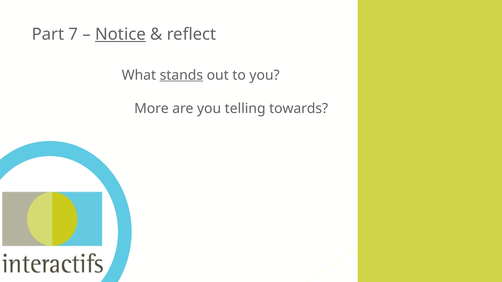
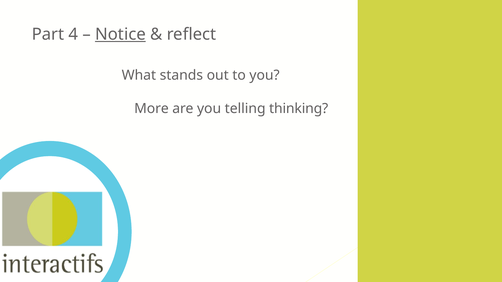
7: 7 -> 4
stands underline: present -> none
towards: towards -> thinking
